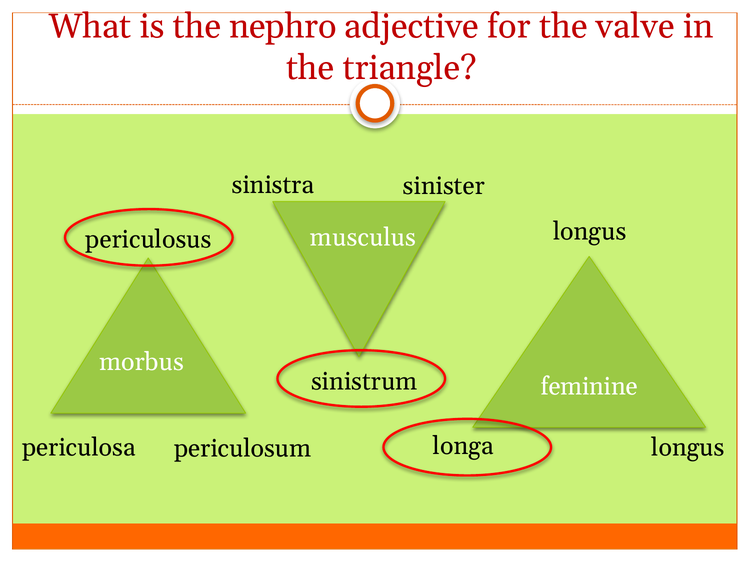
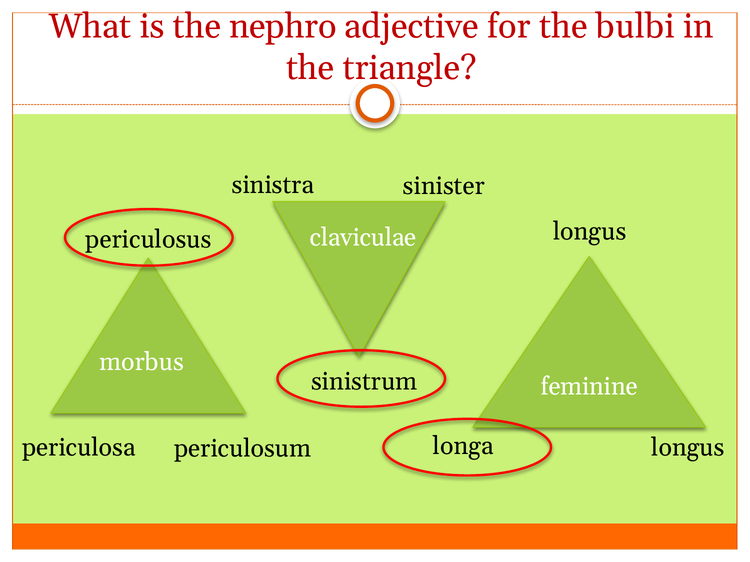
valve: valve -> bulbi
musculus: musculus -> claviculae
